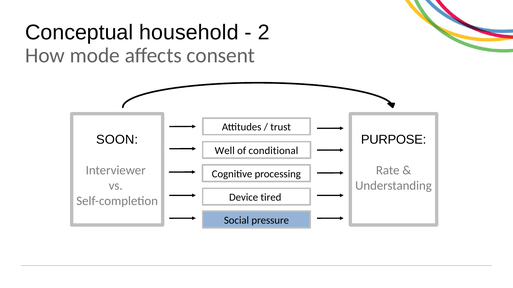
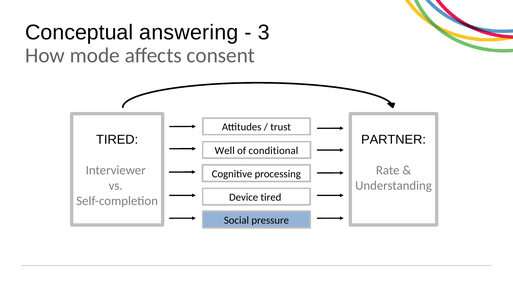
household: household -> answering
2: 2 -> 3
SOON at (117, 140): SOON -> TIRED
PURPOSE: PURPOSE -> PARTNER
